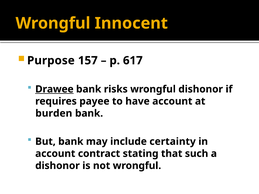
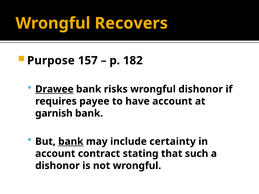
Innocent: Innocent -> Recovers
617: 617 -> 182
burden: burden -> garnish
bank at (71, 142) underline: none -> present
